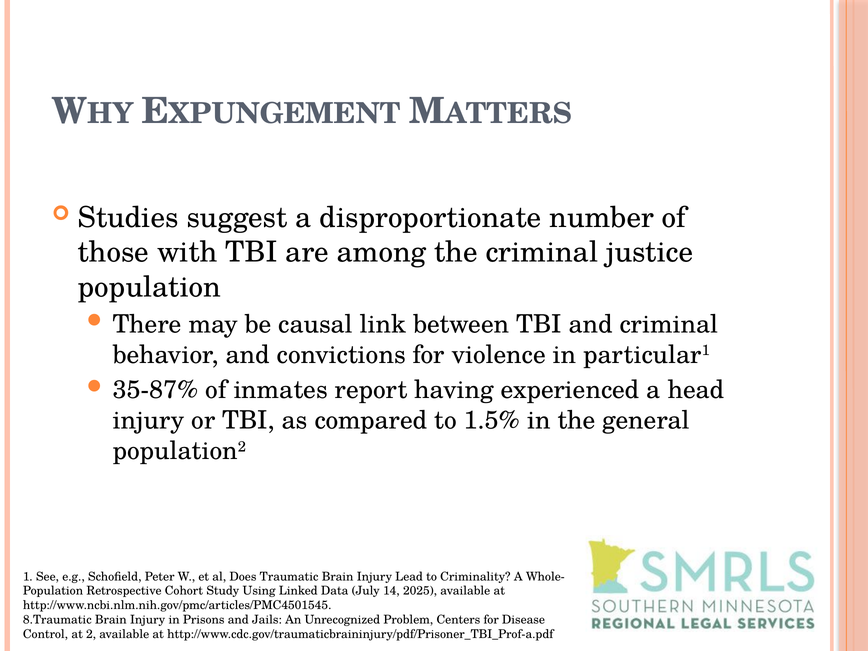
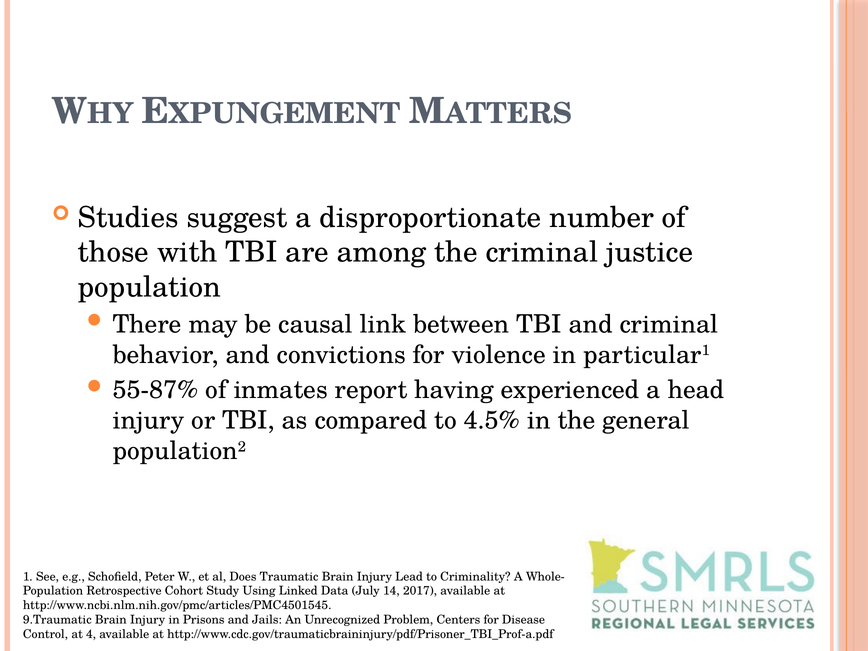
35-87%: 35-87% -> 55-87%
1.5%: 1.5% -> 4.5%
2025: 2025 -> 2017
8.Traumatic: 8.Traumatic -> 9.Traumatic
2: 2 -> 4
